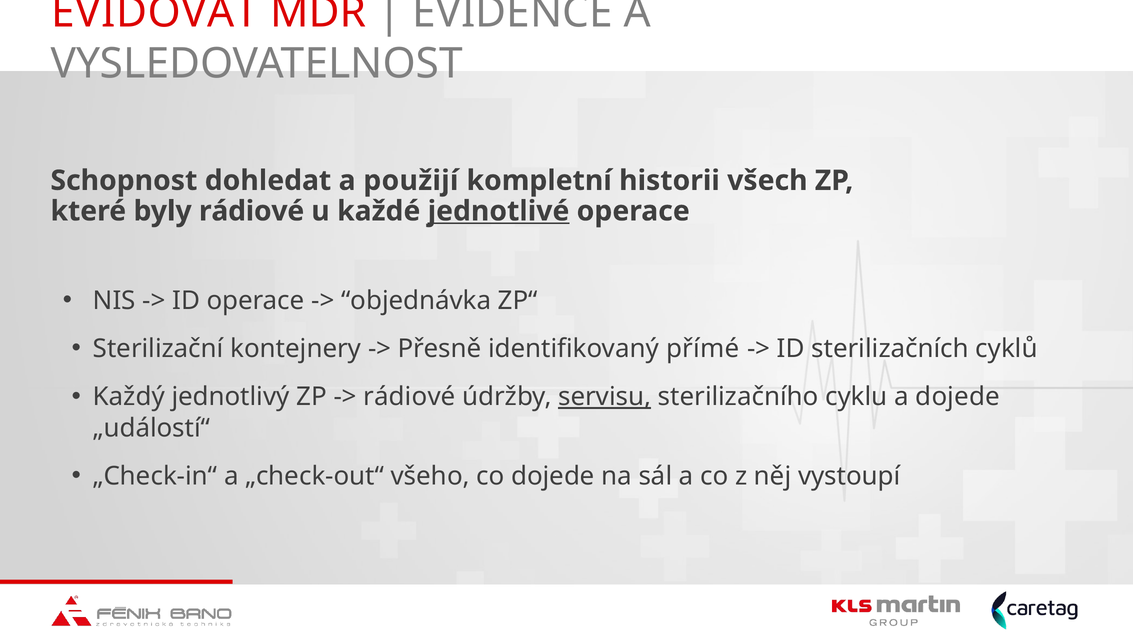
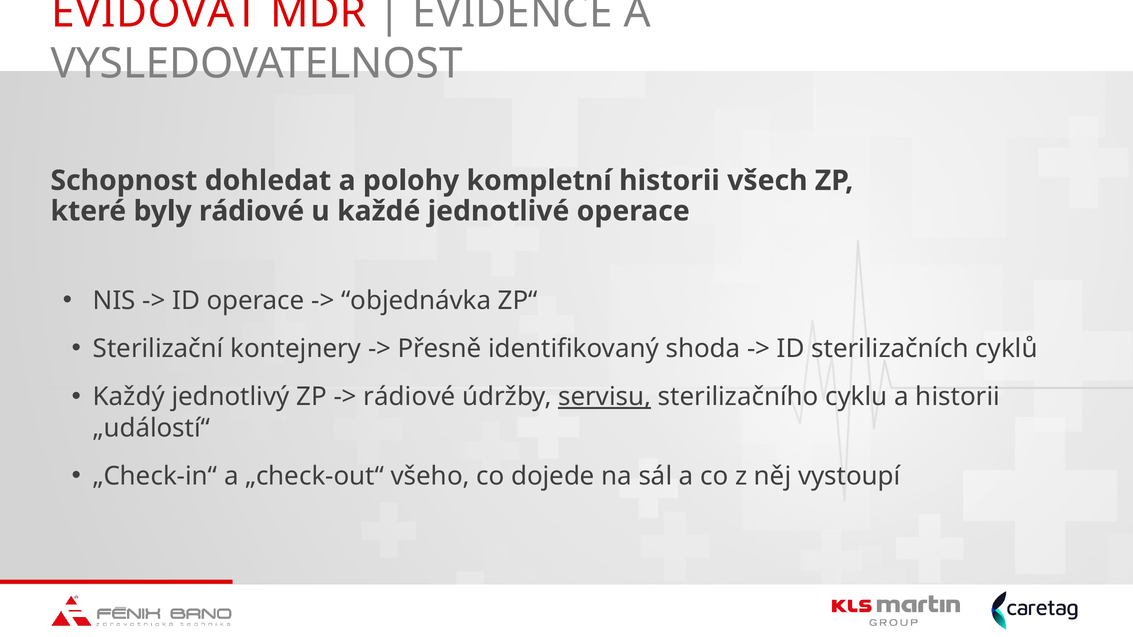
použijí: použijí -> polohy
jednotlivé underline: present -> none
přímé: přímé -> shoda
a dojede: dojede -> historii
